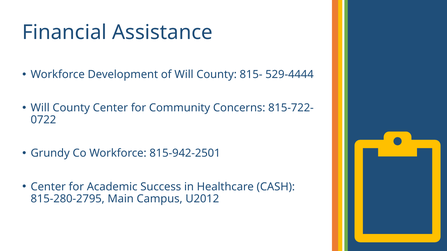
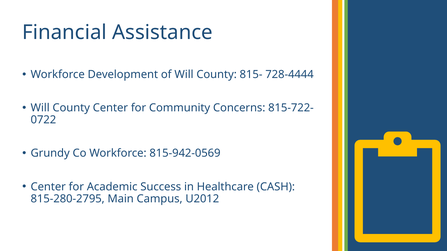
529-4444: 529-4444 -> 728-4444
815-942-2501: 815-942-2501 -> 815-942-0569
